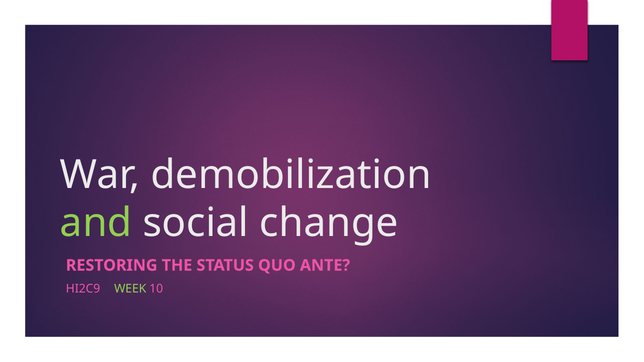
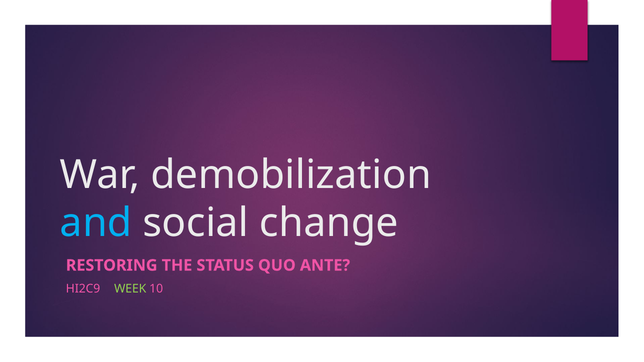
and colour: light green -> light blue
